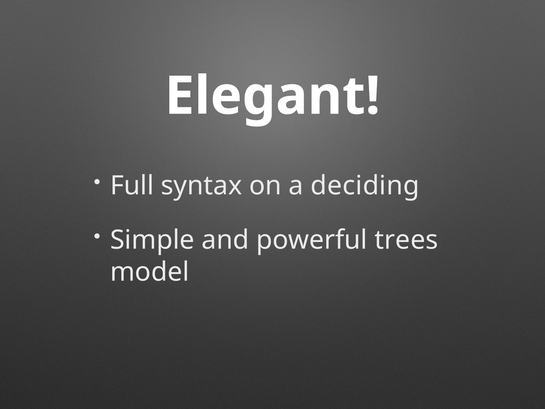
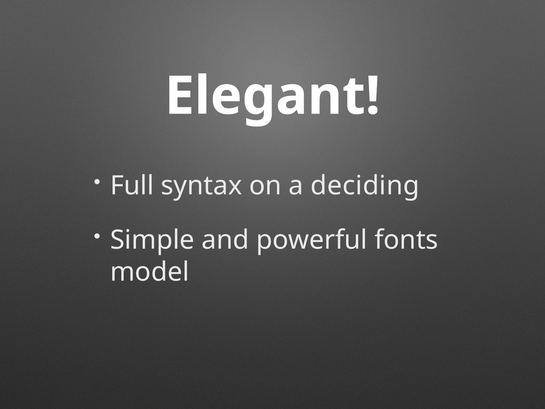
trees: trees -> fonts
